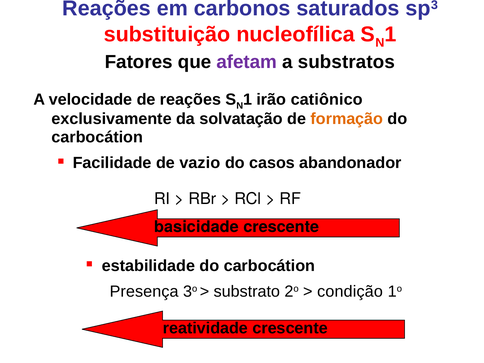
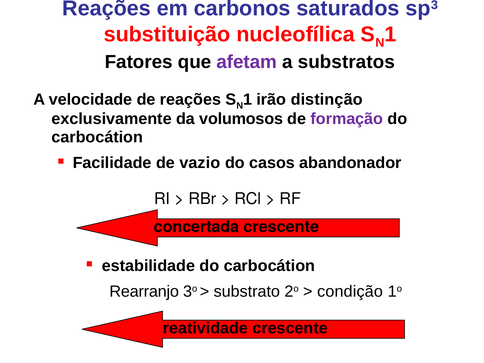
catiônico: catiônico -> distinção
solvatação: solvatação -> volumosos
formação colour: orange -> purple
basicidade: basicidade -> concertada
Presença: Presença -> Rearranjo
